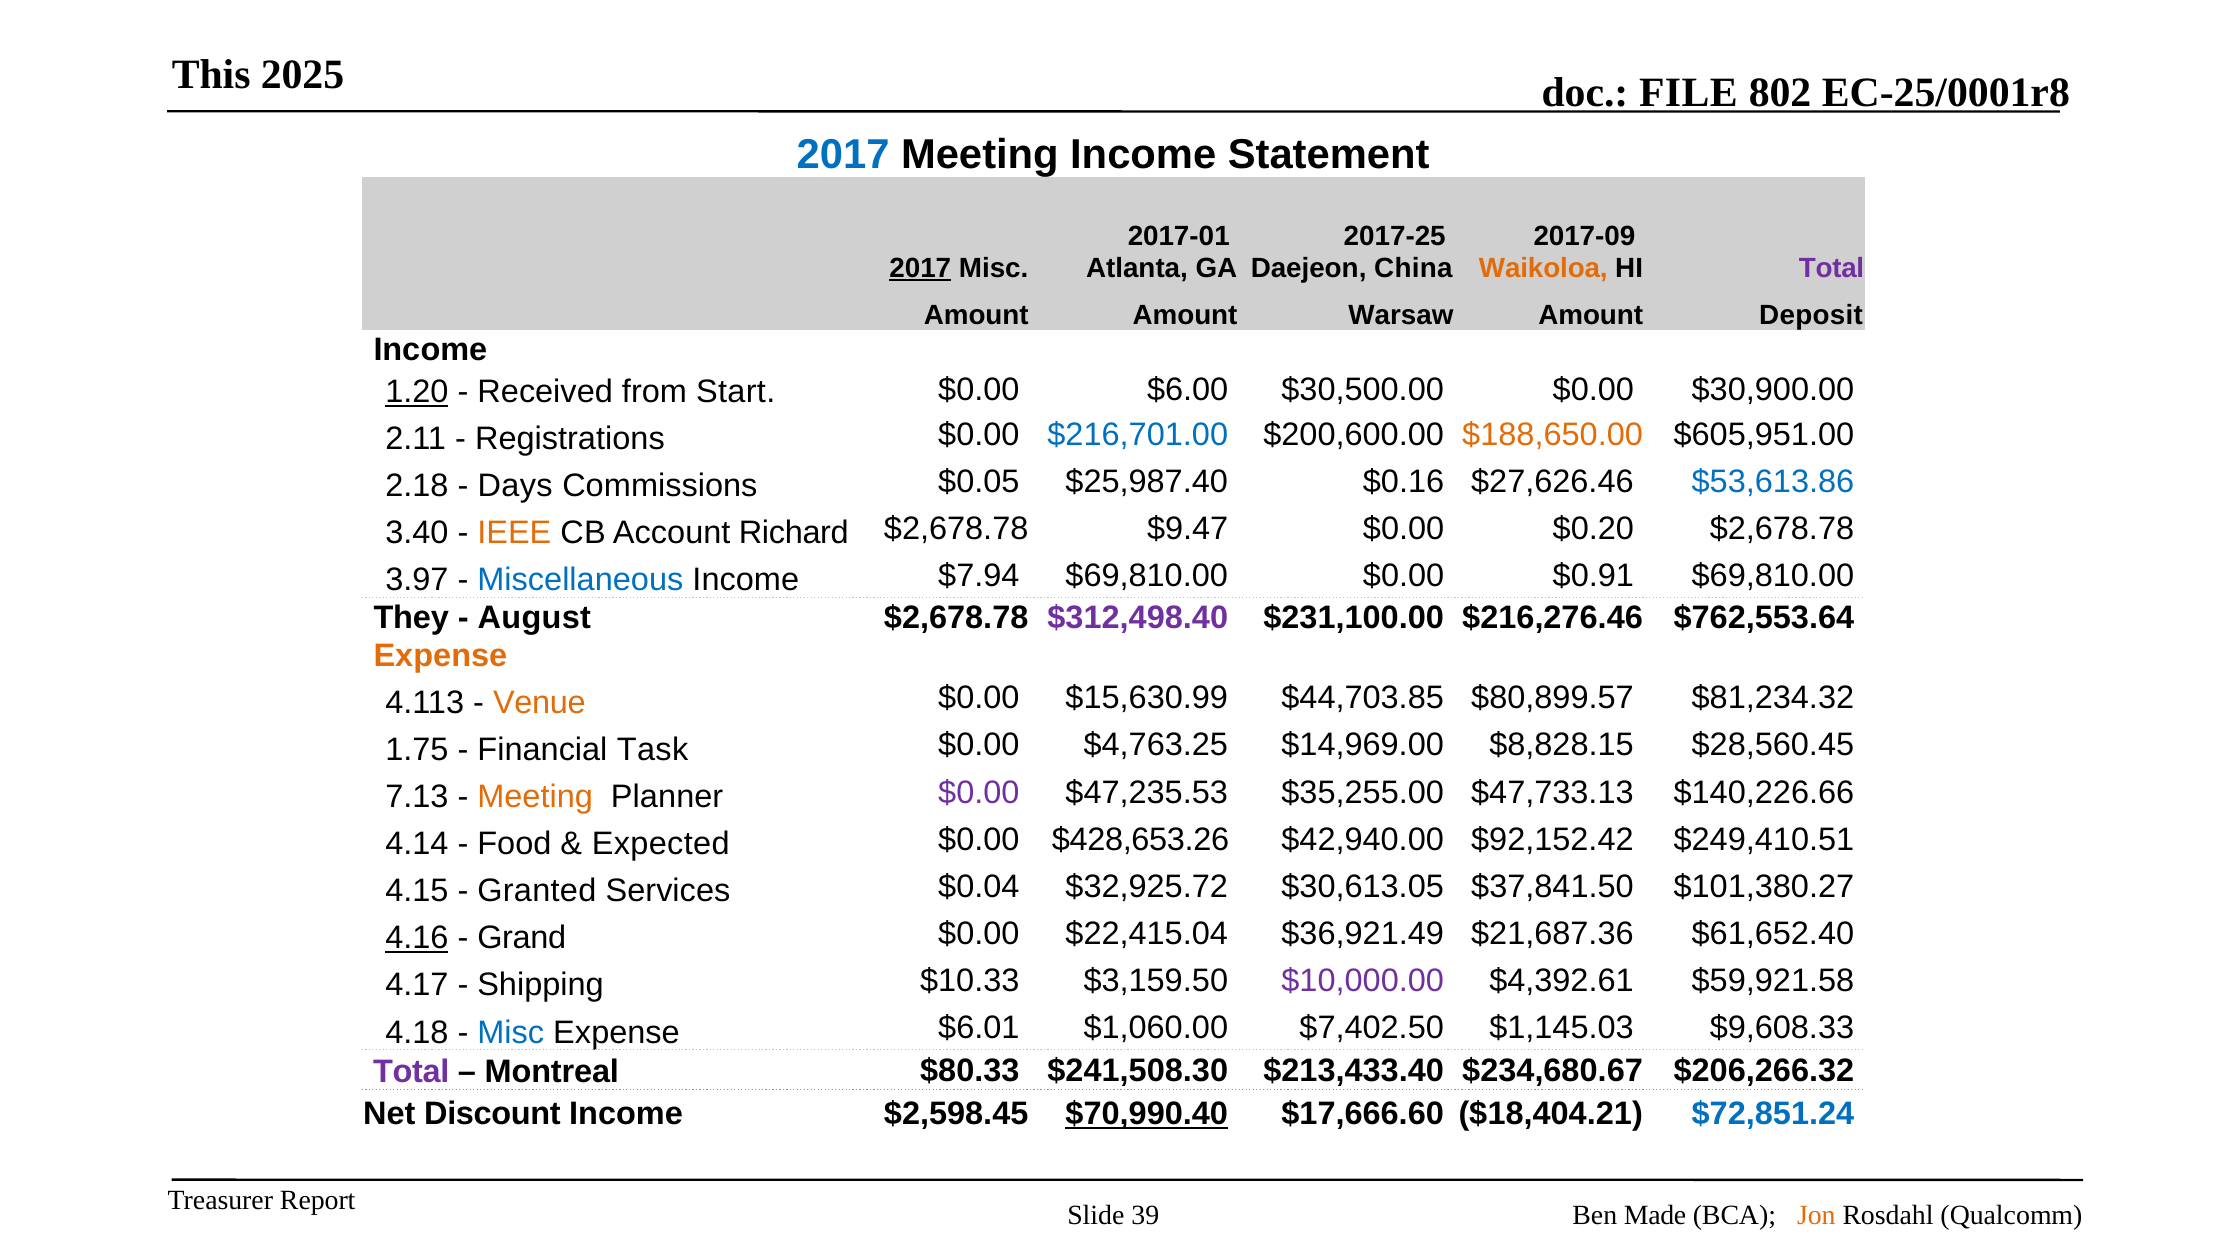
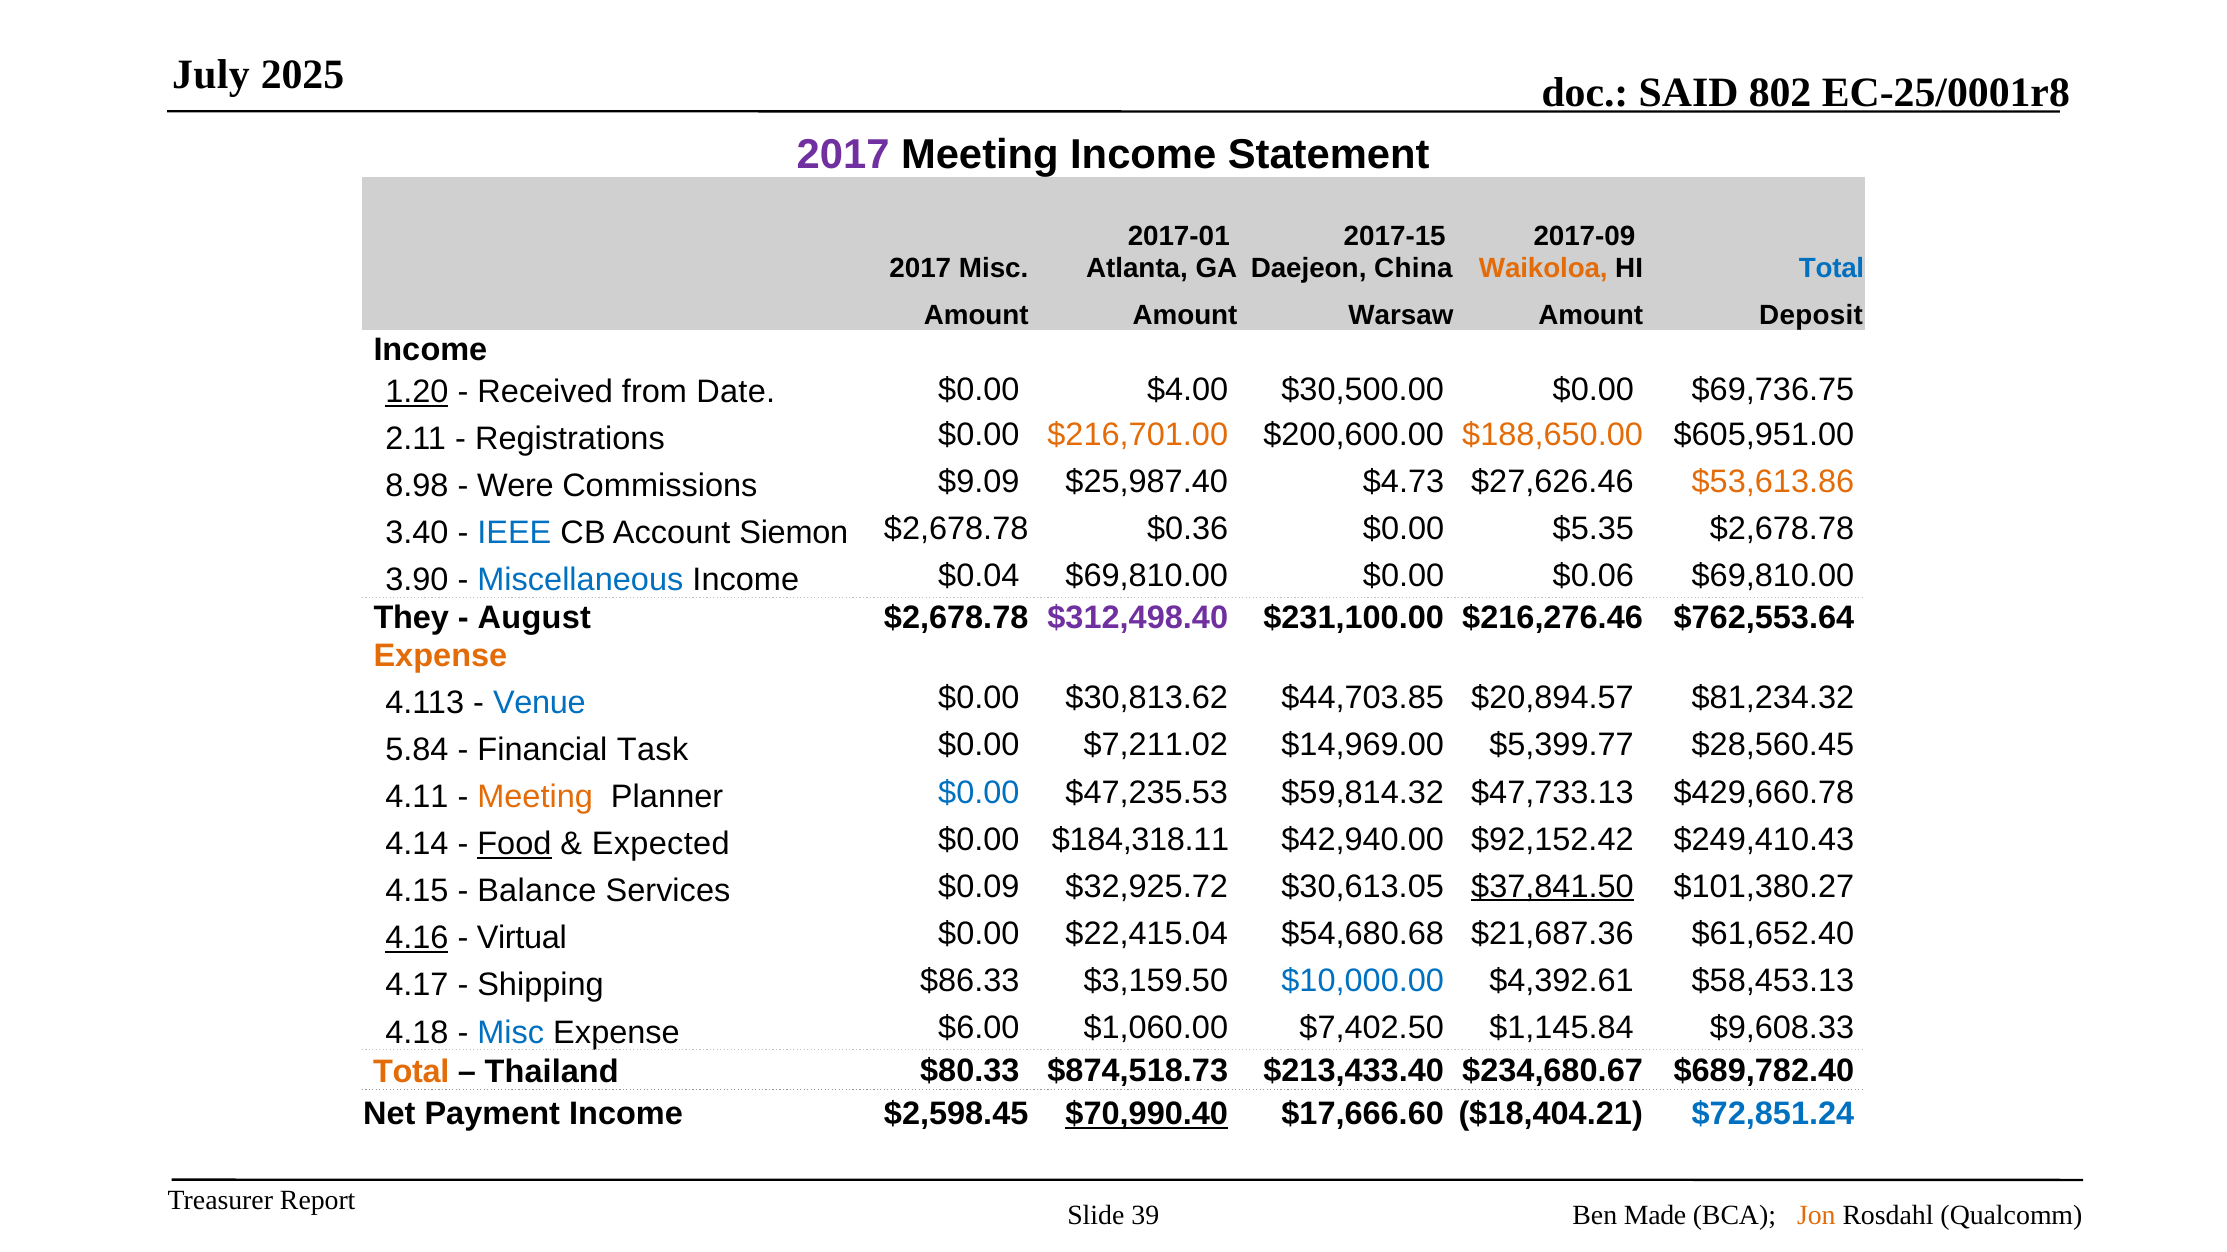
This: This -> July
FILE: FILE -> SAID
2017 at (843, 154) colour: blue -> purple
2017-25: 2017-25 -> 2017-15
2017 at (920, 268) underline: present -> none
Total at (1832, 268) colour: purple -> blue
Start: Start -> Date
$6.00: $6.00 -> $4.00
$30,900.00: $30,900.00 -> $69,736.75
$216,701.00 colour: blue -> orange
2.18: 2.18 -> 8.98
Days: Days -> Were
$0.05: $0.05 -> $9.09
$0.16: $0.16 -> $4.73
$53,613.86 colour: blue -> orange
IEEE colour: orange -> blue
Richard: Richard -> Siemon
$9.47: $9.47 -> $0.36
$0.20: $0.20 -> $5.35
3.97: 3.97 -> 3.90
$7.94: $7.94 -> $0.04
$0.91: $0.91 -> $0.06
Venue colour: orange -> blue
$15,630.99: $15,630.99 -> $30,813.62
$80,899.57: $80,899.57 -> $20,894.57
1.75: 1.75 -> 5.84
$4,763.25: $4,763.25 -> $7,211.02
$8,828.15: $8,828.15 -> $5,399.77
7.13: 7.13 -> 4.11
$0.00 at (979, 793) colour: purple -> blue
$35,255.00: $35,255.00 -> $59,814.32
$140,226.66: $140,226.66 -> $429,660.78
Food underline: none -> present
$428,653.26: $428,653.26 -> $184,318.11
$249,410.51: $249,410.51 -> $249,410.43
Granted: Granted -> Balance
$0.04: $0.04 -> $0.09
$37,841.50 underline: none -> present
Grand: Grand -> Virtual
$36,921.49: $36,921.49 -> $54,680.68
$10.33: $10.33 -> $86.33
$10,000.00 colour: purple -> blue
$59,921.58: $59,921.58 -> $58,453.13
$6.01: $6.01 -> $6.00
$1,145.03: $1,145.03 -> $1,145.84
Total at (411, 1072) colour: purple -> orange
Montreal: Montreal -> Thailand
$241,508.30: $241,508.30 -> $874,518.73
$206,266.32: $206,266.32 -> $689,782.40
Discount: Discount -> Payment
